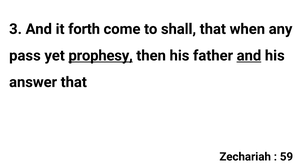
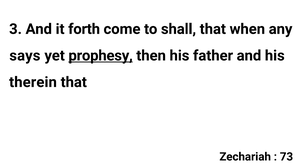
pass: pass -> says
and at (249, 56) underline: present -> none
answer: answer -> therein
59: 59 -> 73
